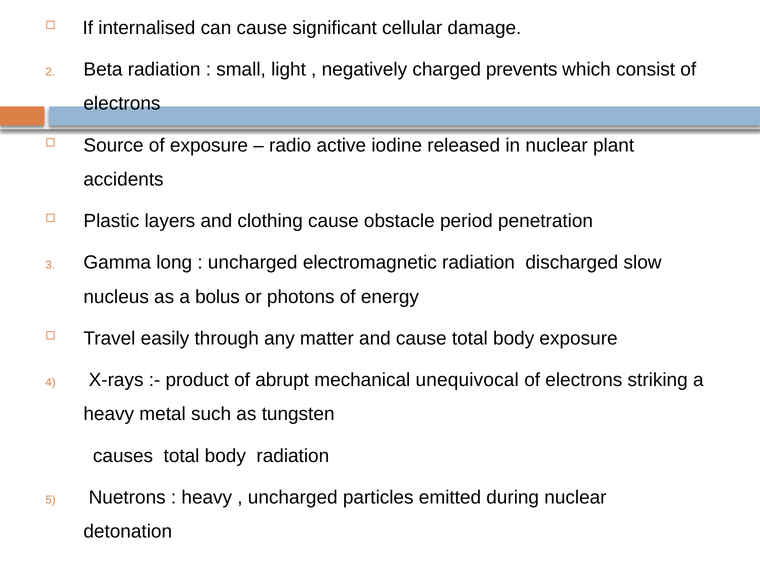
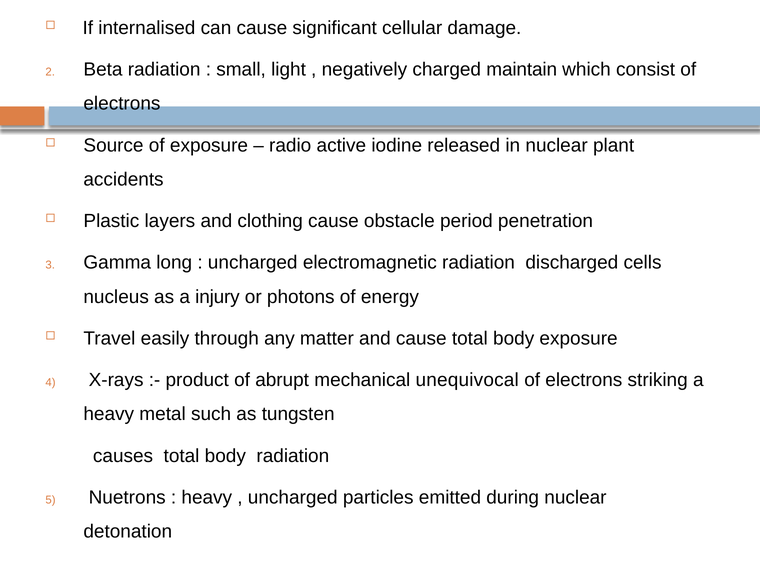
prevents: prevents -> maintain
slow: slow -> cells
bolus: bolus -> injury
